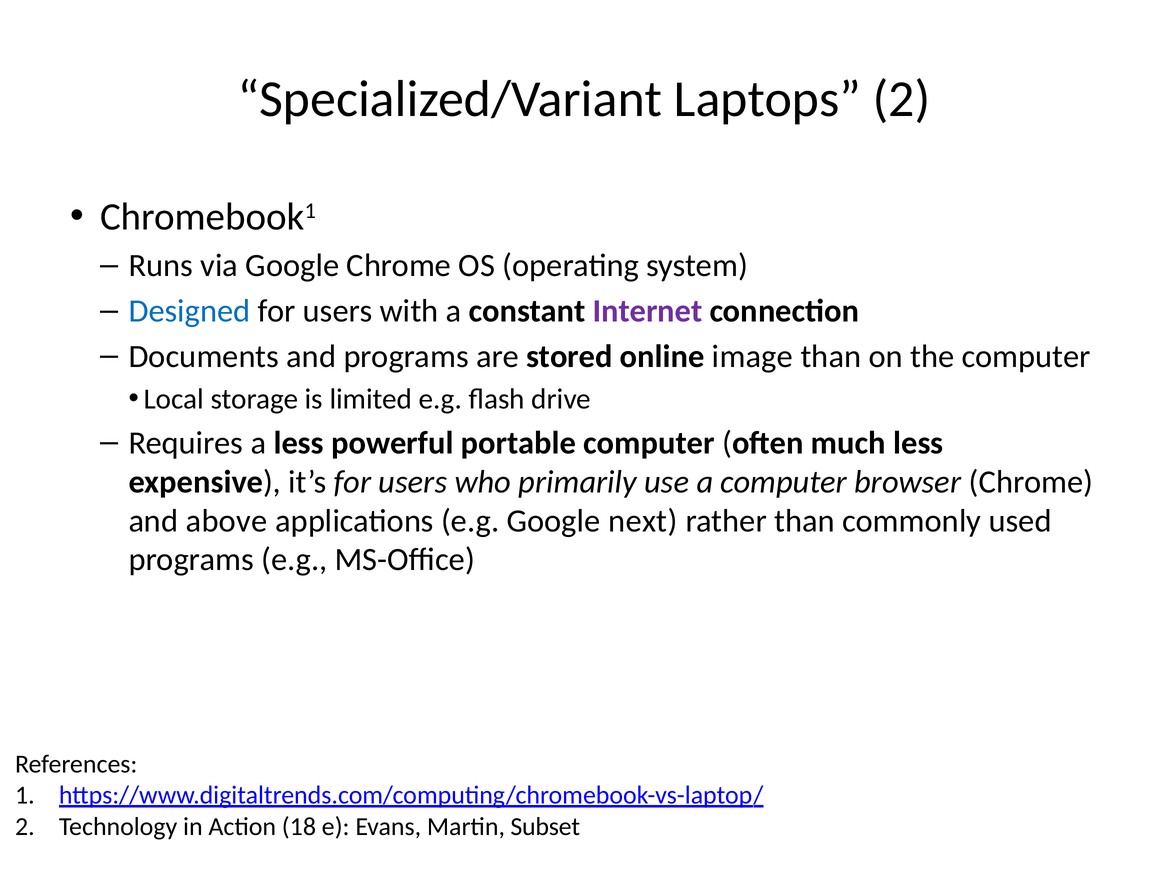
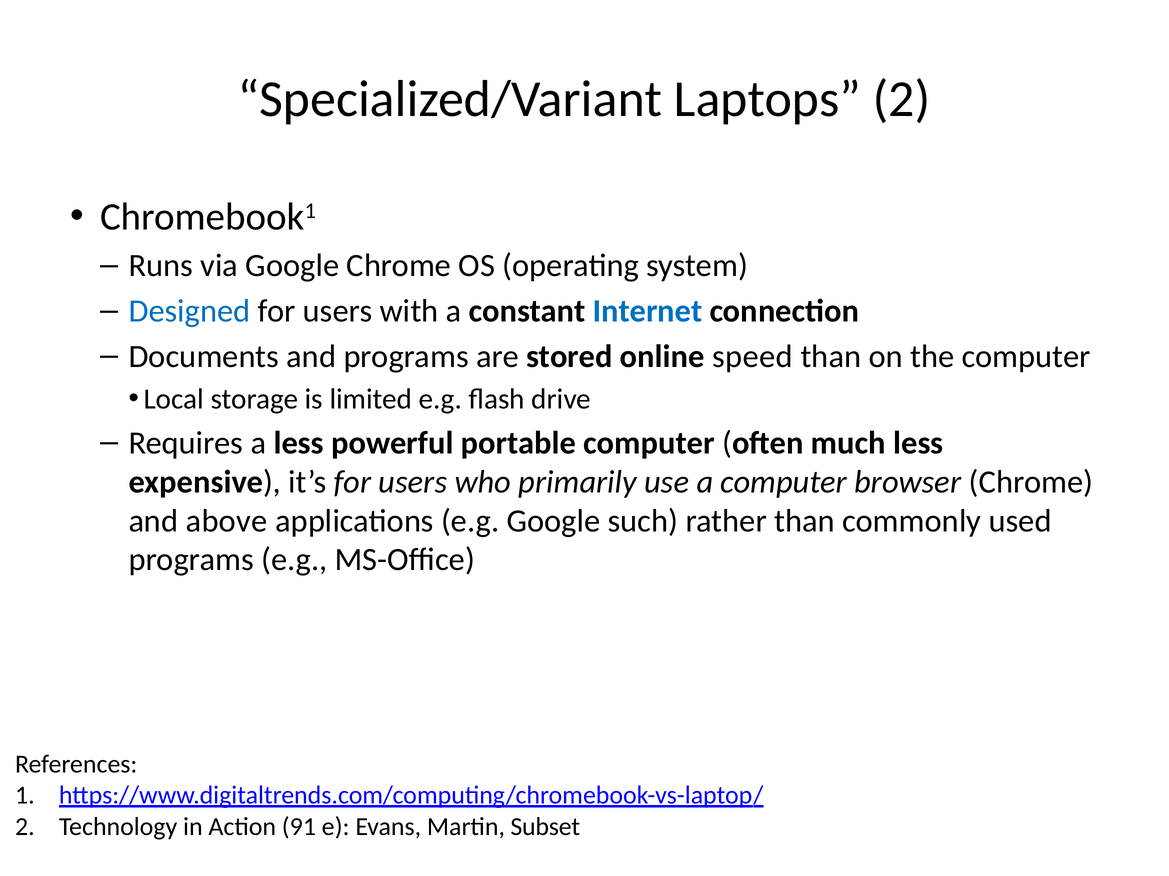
Internet colour: purple -> blue
image: image -> speed
next: next -> such
18: 18 -> 91
